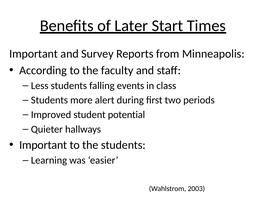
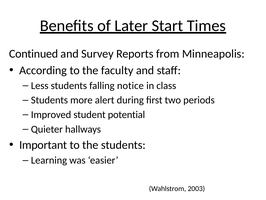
Important at (34, 54): Important -> Continued
events: events -> notice
